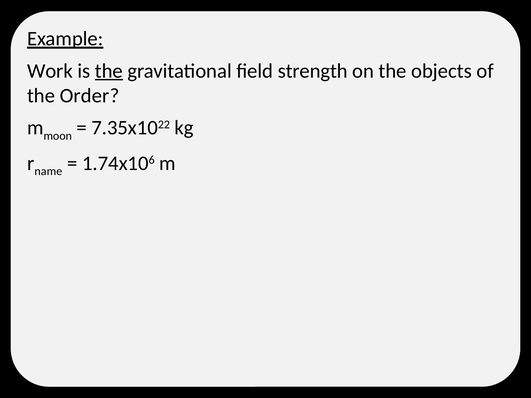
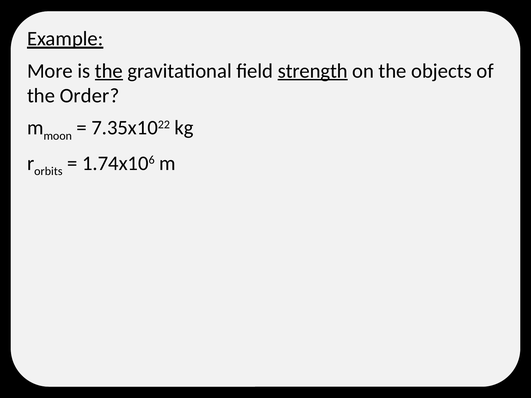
Work: Work -> More
strength underline: none -> present
name: name -> orbits
